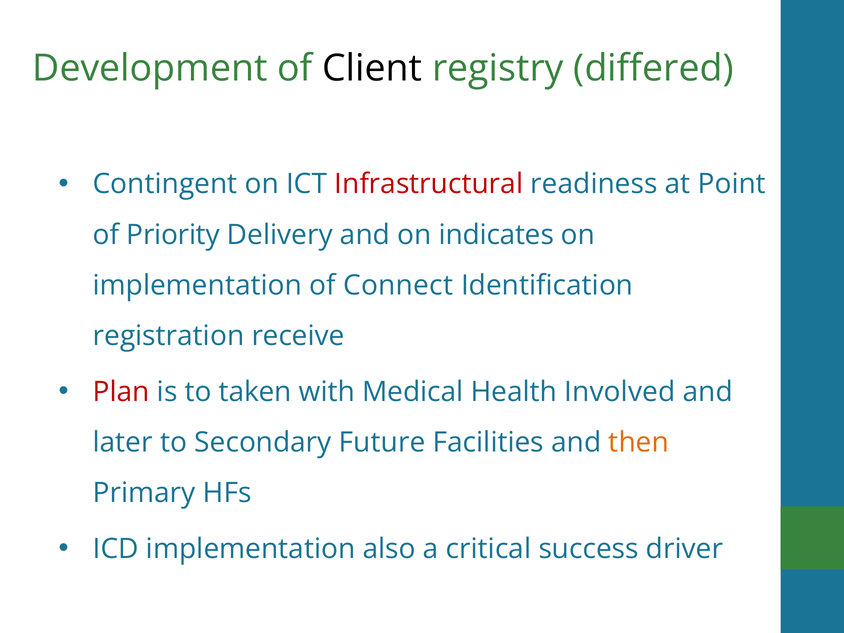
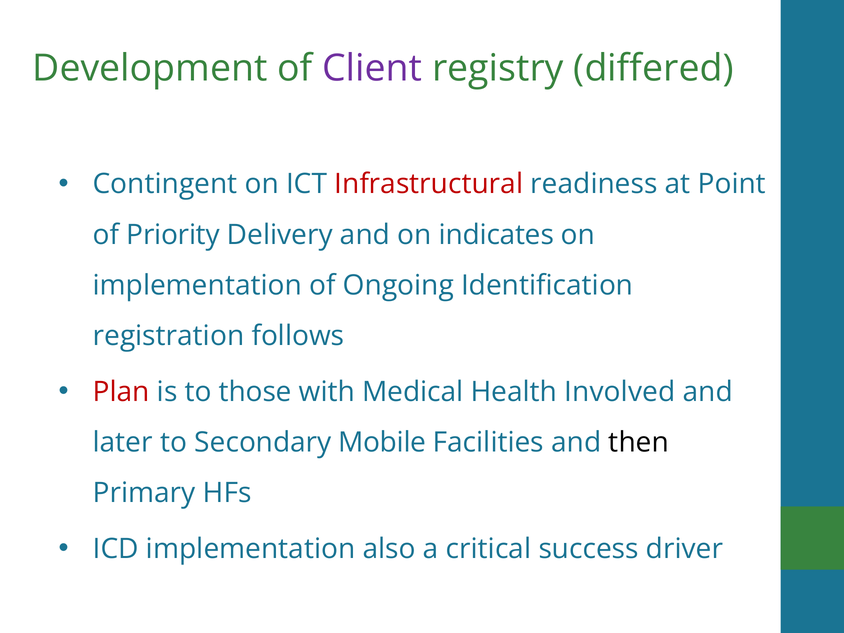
Client colour: black -> purple
Connect: Connect -> Ongoing
receive: receive -> follows
taken: taken -> those
Future: Future -> Mobile
then colour: orange -> black
